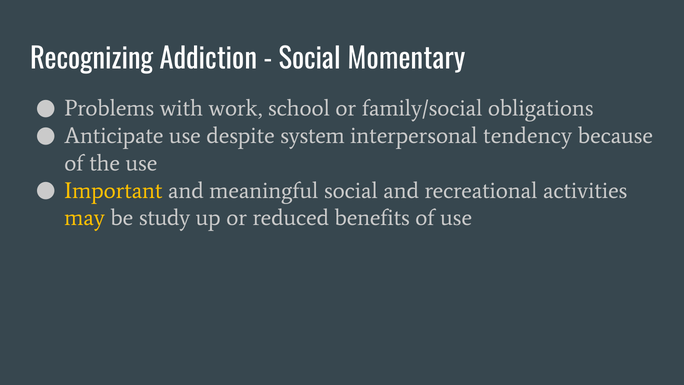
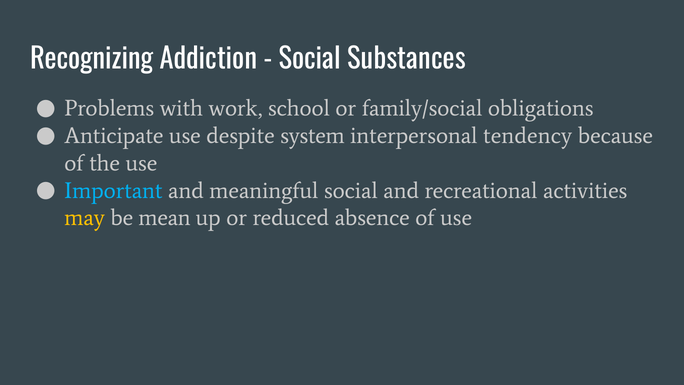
Momentary: Momentary -> Substances
Important colour: yellow -> light blue
study: study -> mean
benefits: benefits -> absence
